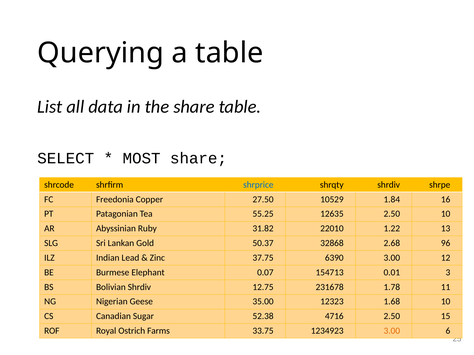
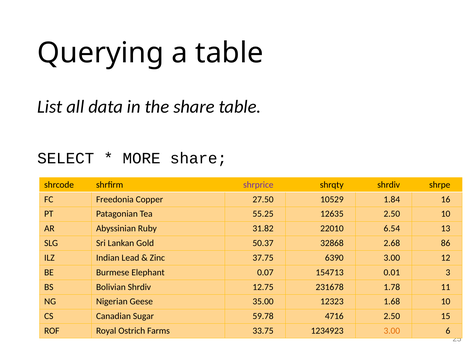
MOST: MOST -> MORE
shrprice colour: blue -> purple
1.22: 1.22 -> 6.54
96: 96 -> 86
52.38: 52.38 -> 59.78
